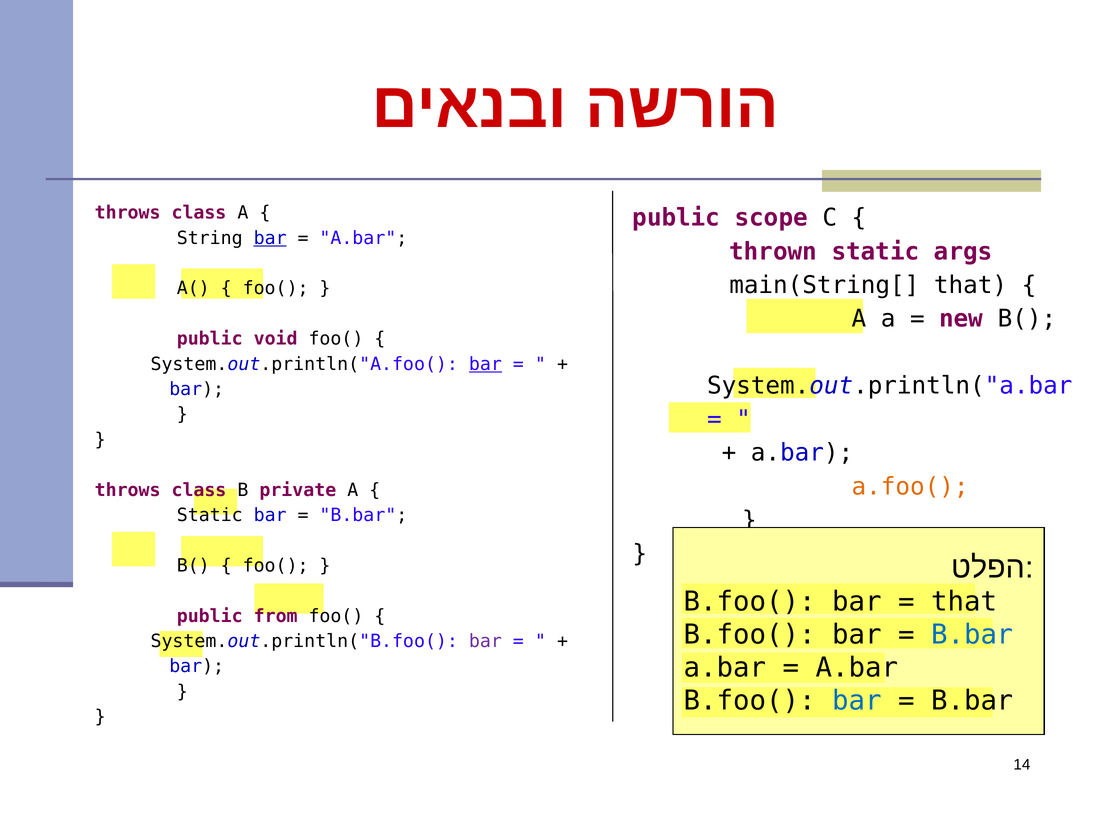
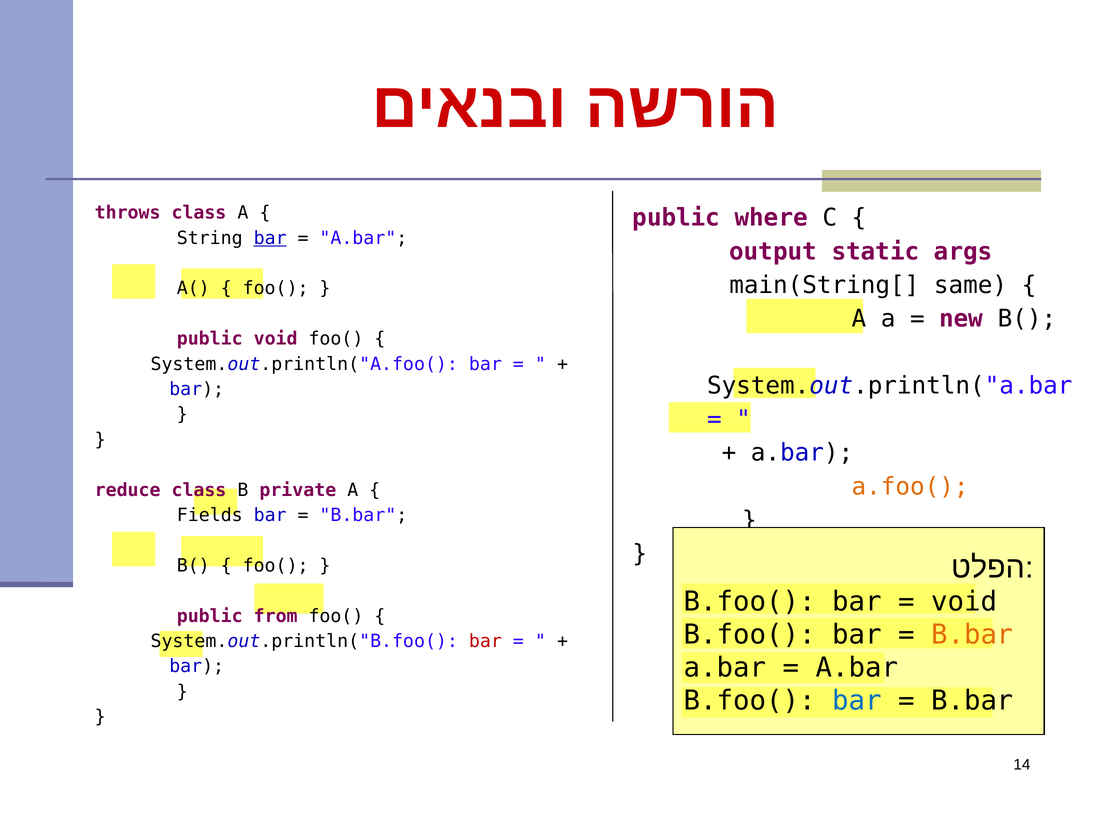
scope: scope -> where
thrown at (773, 252): thrown -> output
main(String[ that: that -> same
bar at (485, 364) underline: present -> none
throws at (128, 490): throws -> reduce
Static at (210, 515): Static -> Fields
that at (964, 602): that -> void
B.bar at (972, 635) colour: blue -> orange
bar at (485, 641) colour: purple -> red
